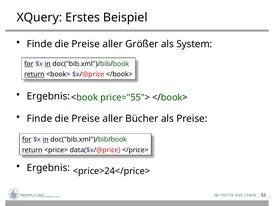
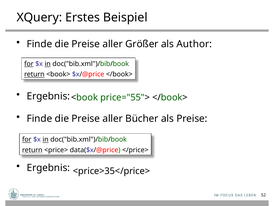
System: System -> Author
<price>24</price>: <price>24</price> -> <price>35</price>
